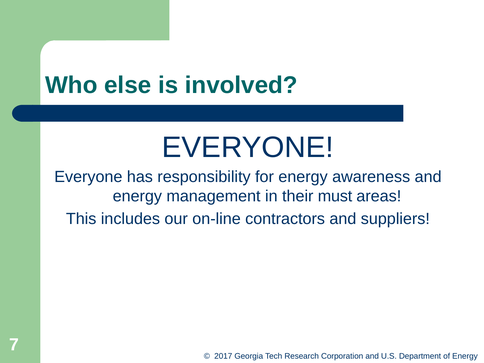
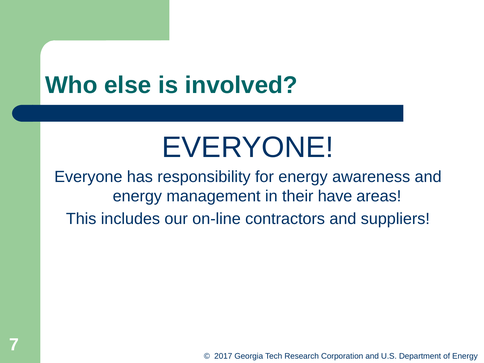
must: must -> have
